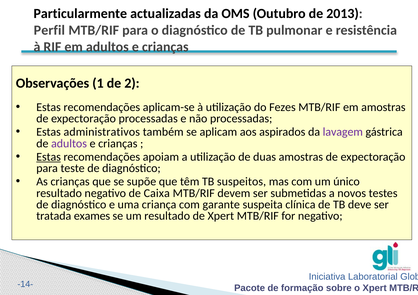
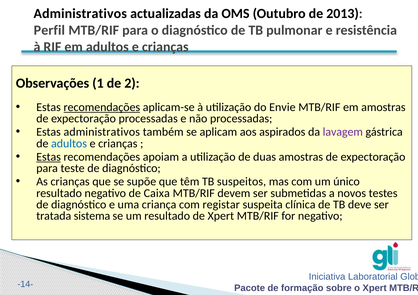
Particularmente at (80, 13): Particularmente -> Administrativos
recomendações at (102, 107) underline: none -> present
Fezes: Fezes -> Envie
adultos at (69, 143) colour: purple -> blue
garante: garante -> registar
exames: exames -> sistema
